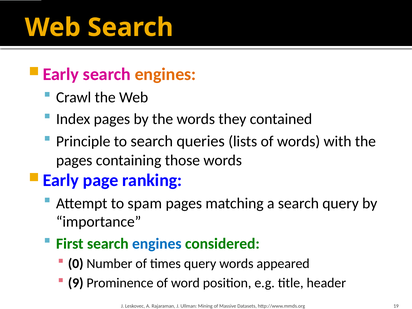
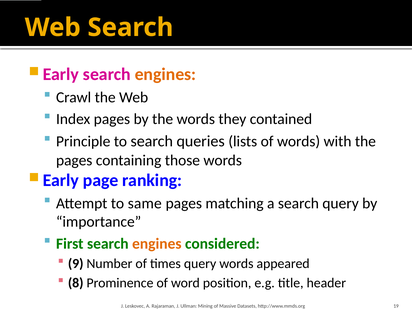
spam: spam -> same
engines at (157, 244) colour: blue -> orange
0: 0 -> 9
9: 9 -> 8
